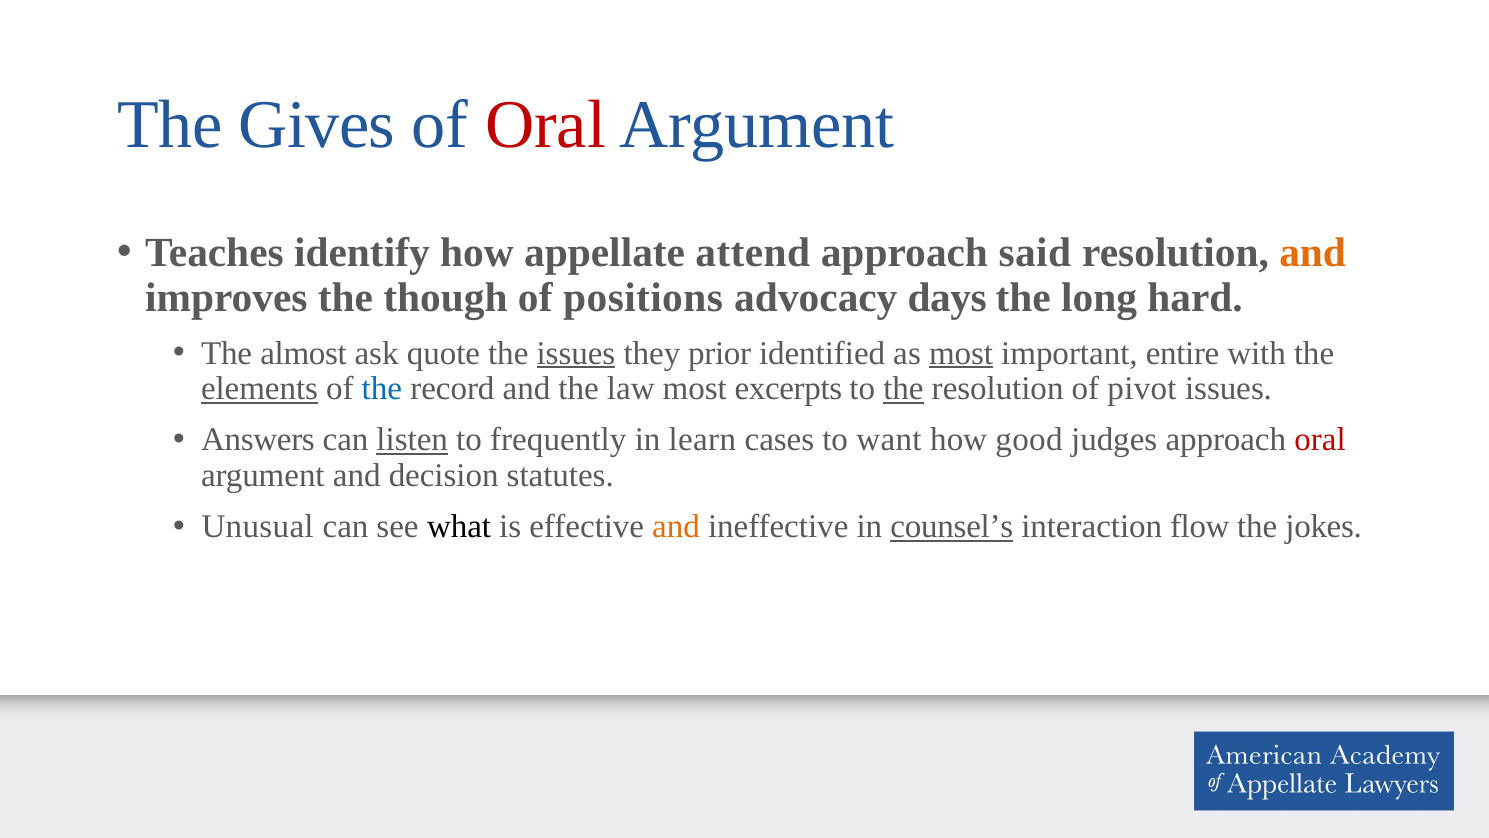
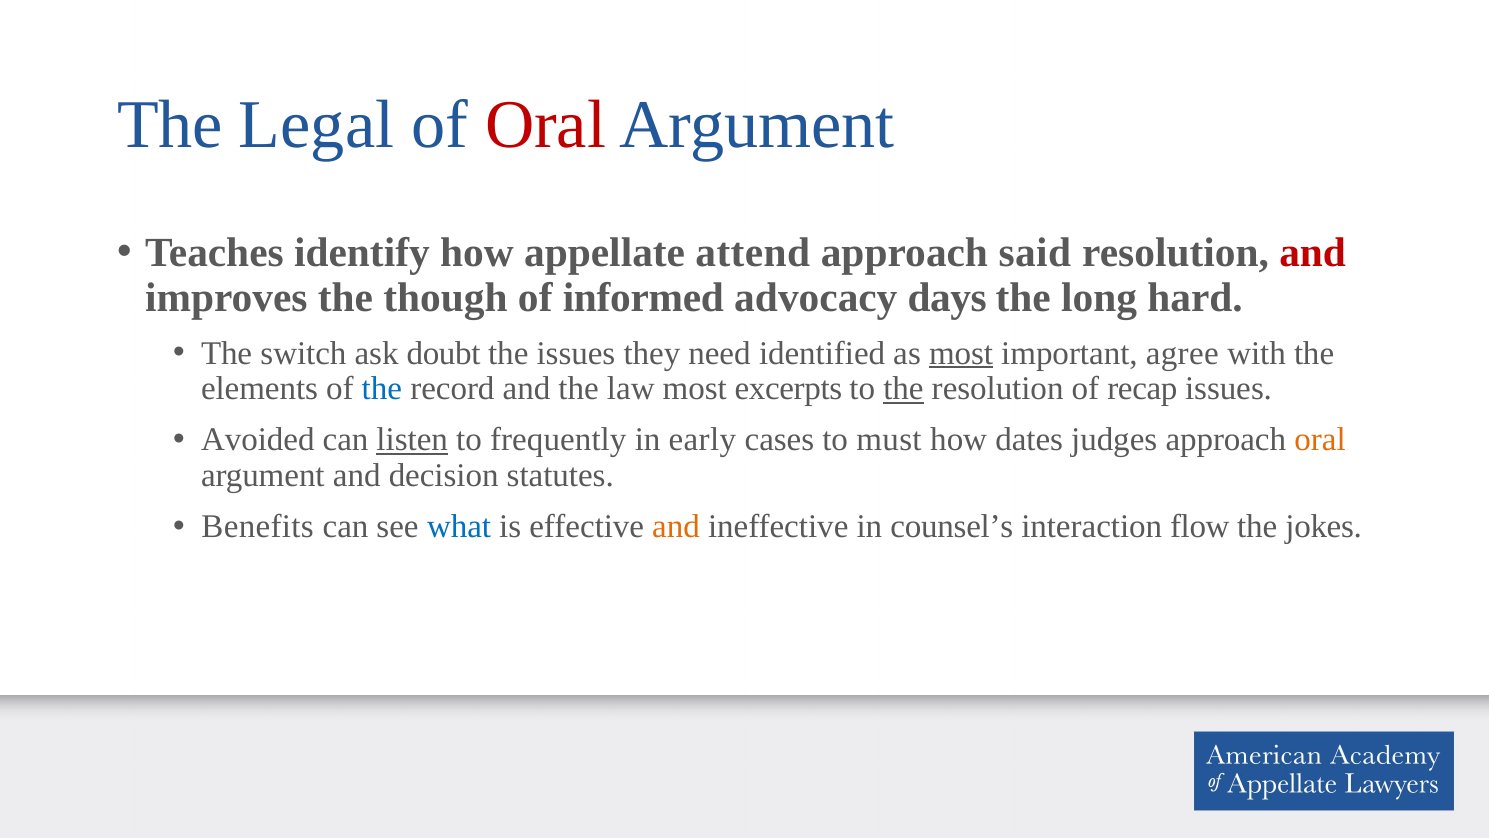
Gives: Gives -> Legal
and at (1313, 253) colour: orange -> red
positions: positions -> informed
almost: almost -> switch
quote: quote -> doubt
issues at (576, 353) underline: present -> none
prior: prior -> need
entire: entire -> agree
elements underline: present -> none
pivot: pivot -> recap
Answers: Answers -> Avoided
learn: learn -> early
want: want -> must
good: good -> dates
oral at (1320, 440) colour: red -> orange
Unusual: Unusual -> Benefits
what colour: black -> blue
counsel’s underline: present -> none
